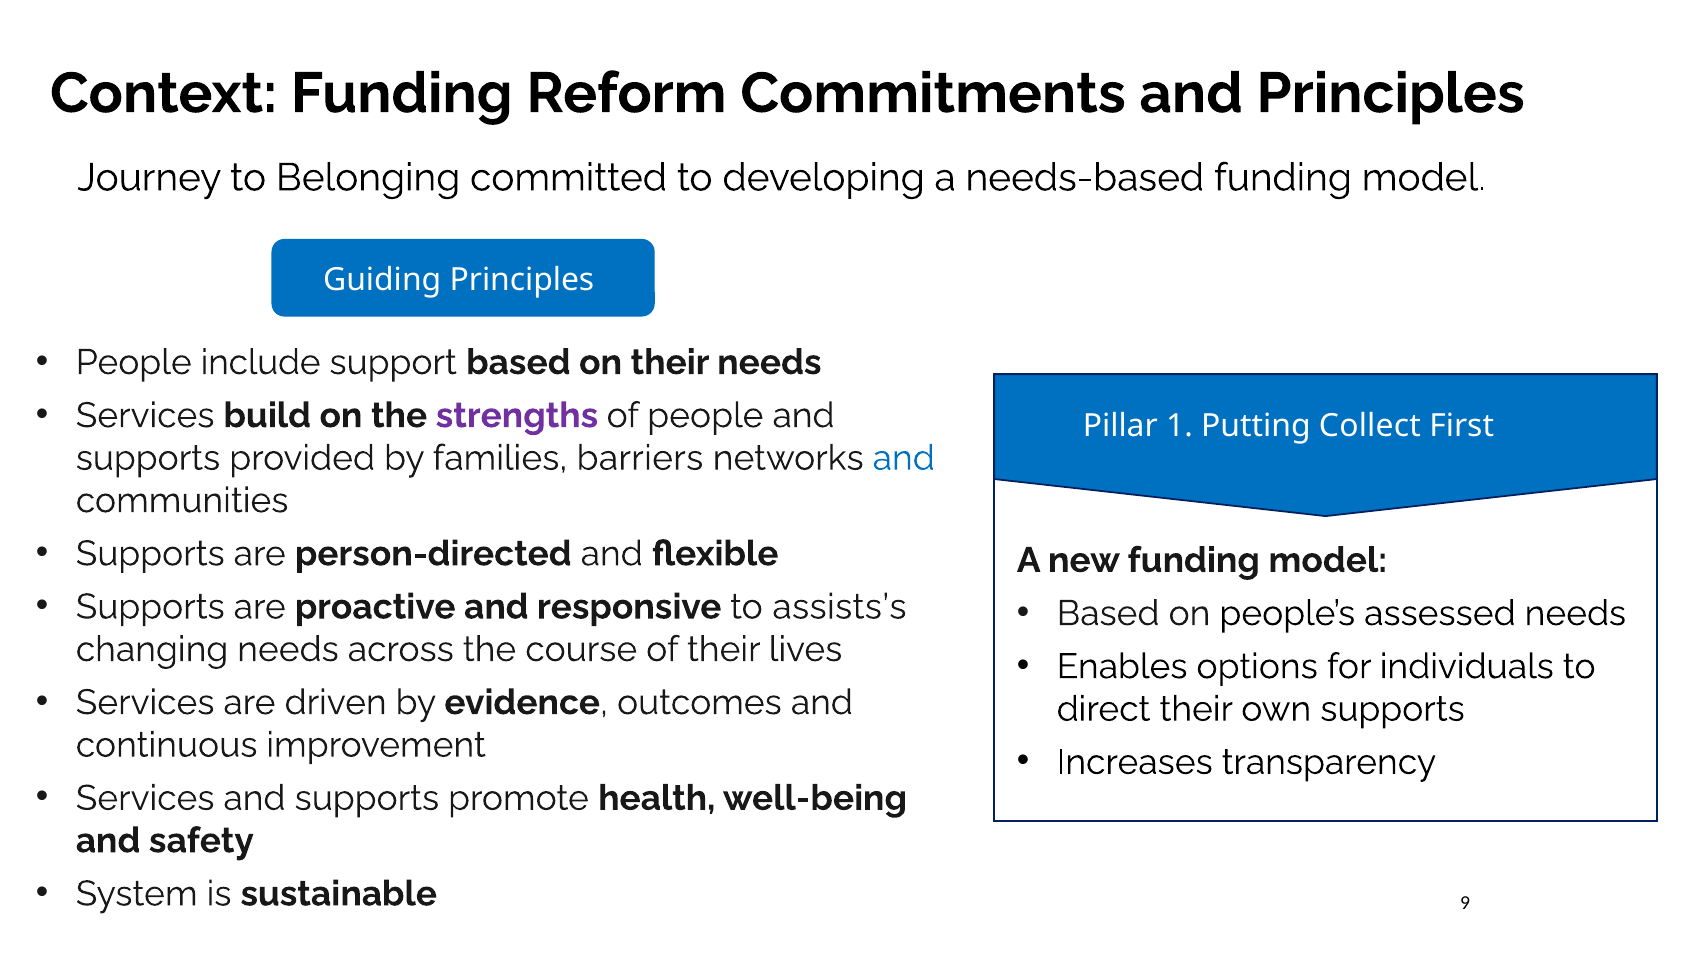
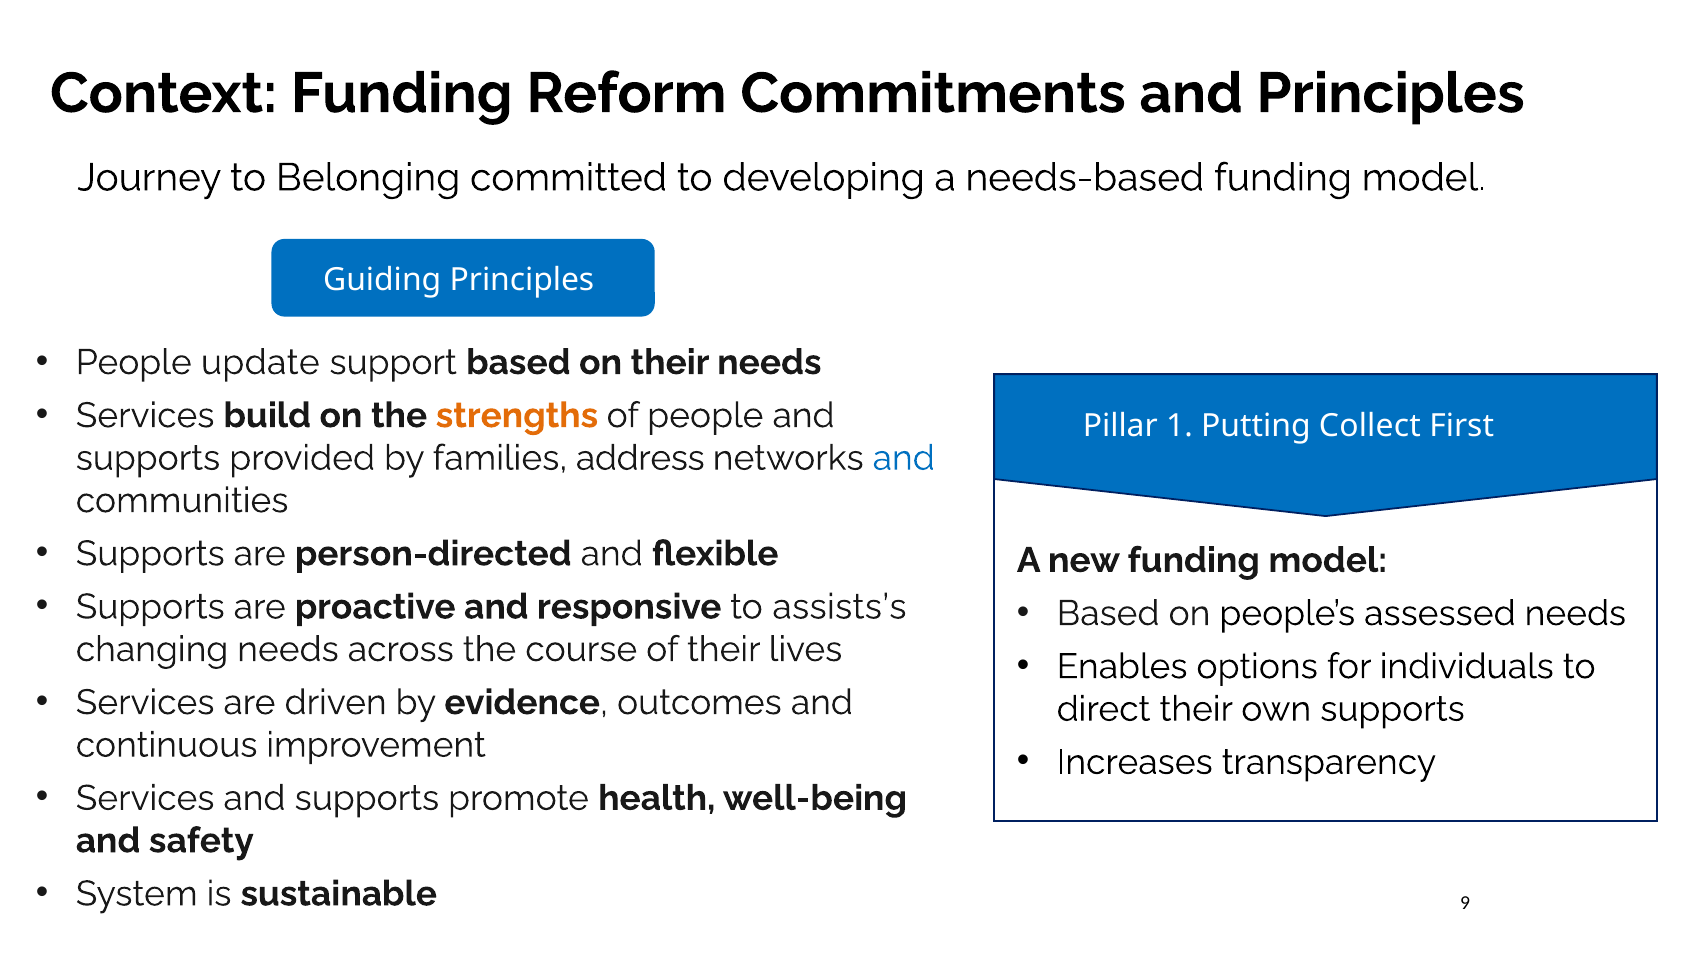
include: include -> update
strengths colour: purple -> orange
barriers: barriers -> address
